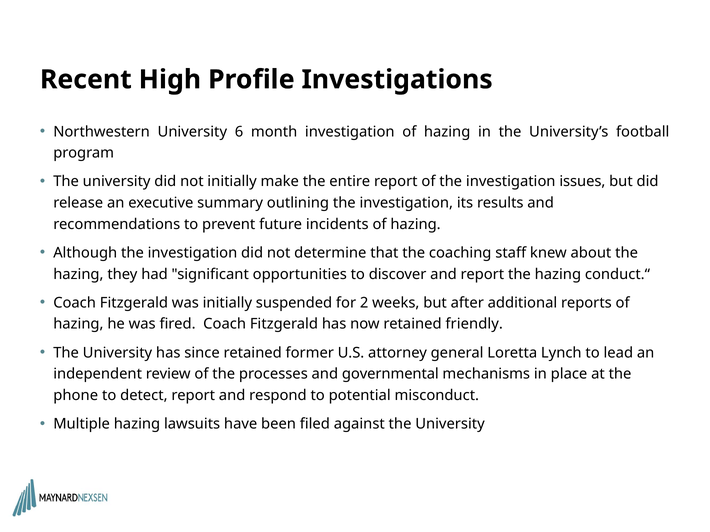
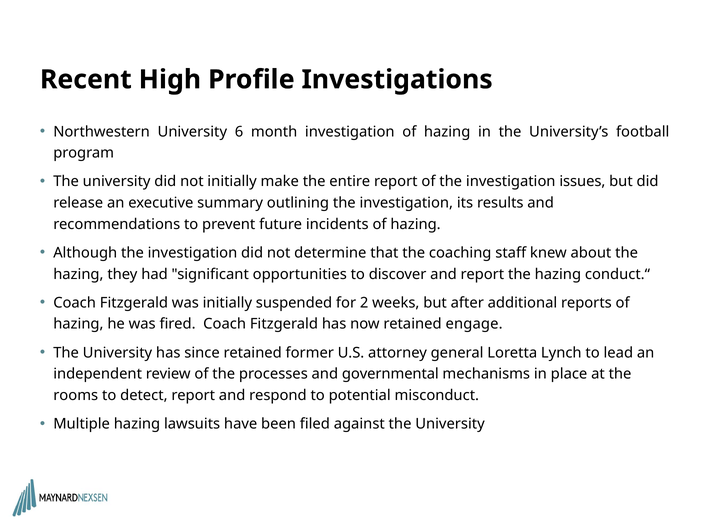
friendly: friendly -> engage
phone: phone -> rooms
